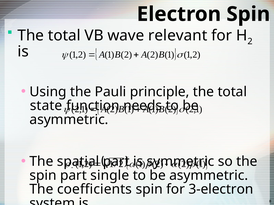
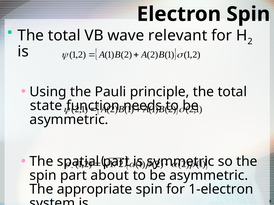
single: single -> about
coefficients: coefficients -> appropriate
3-electron: 3-electron -> 1-electron
